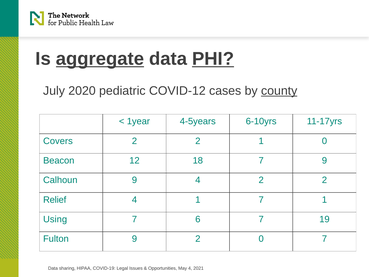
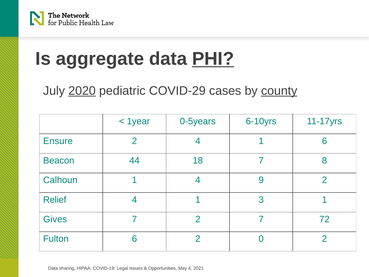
aggregate underline: present -> none
2020 underline: none -> present
COVID-12: COVID-12 -> COVID-29
4-5years: 4-5years -> 0-5years
Covers: Covers -> Ensure
2 at (198, 141): 2 -> 4
1 0: 0 -> 6
12: 12 -> 44
7 9: 9 -> 8
Calhoun 9: 9 -> 1
4 2: 2 -> 9
1 7: 7 -> 3
Using: Using -> Gives
7 6: 6 -> 2
19: 19 -> 72
Fulton 9: 9 -> 6
0 7: 7 -> 2
